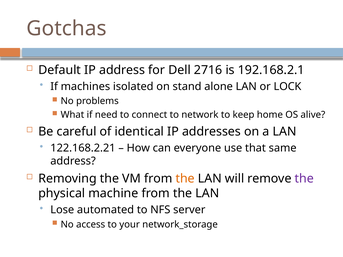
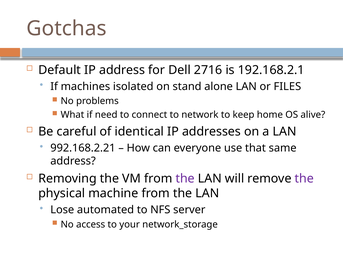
LOCK: LOCK -> FILES
122.168.2.21: 122.168.2.21 -> 992.168.2.21
the at (185, 179) colour: orange -> purple
